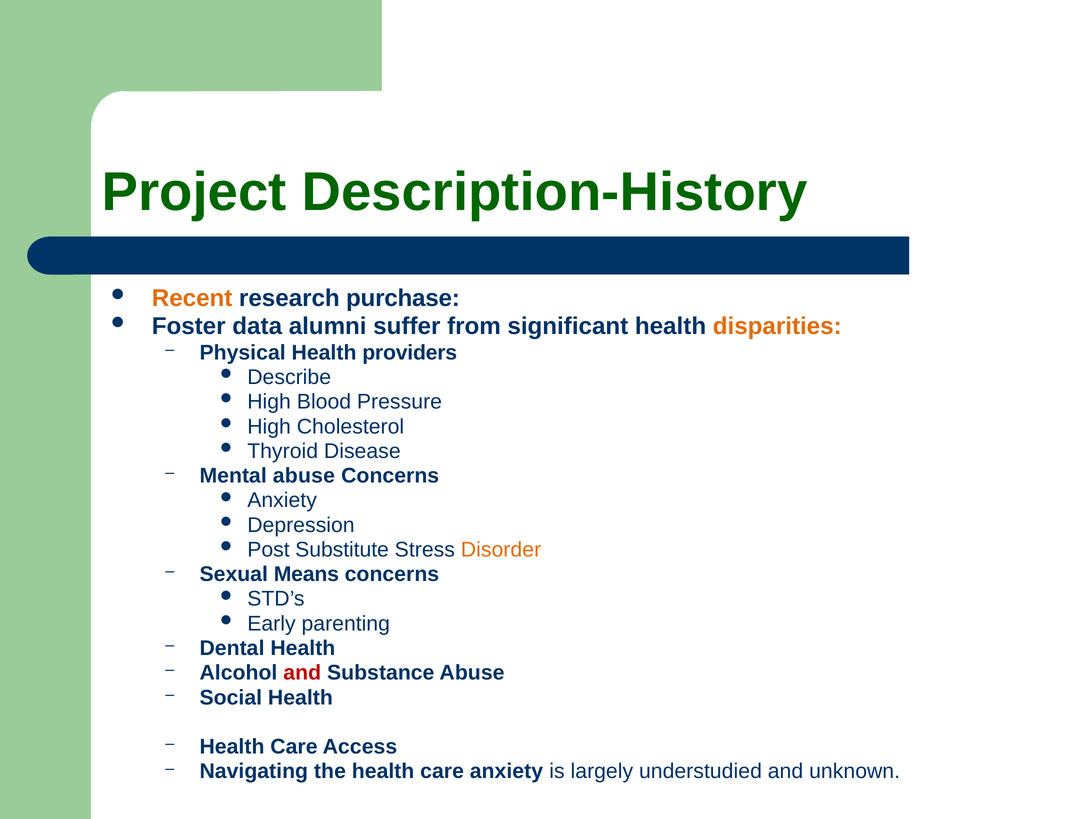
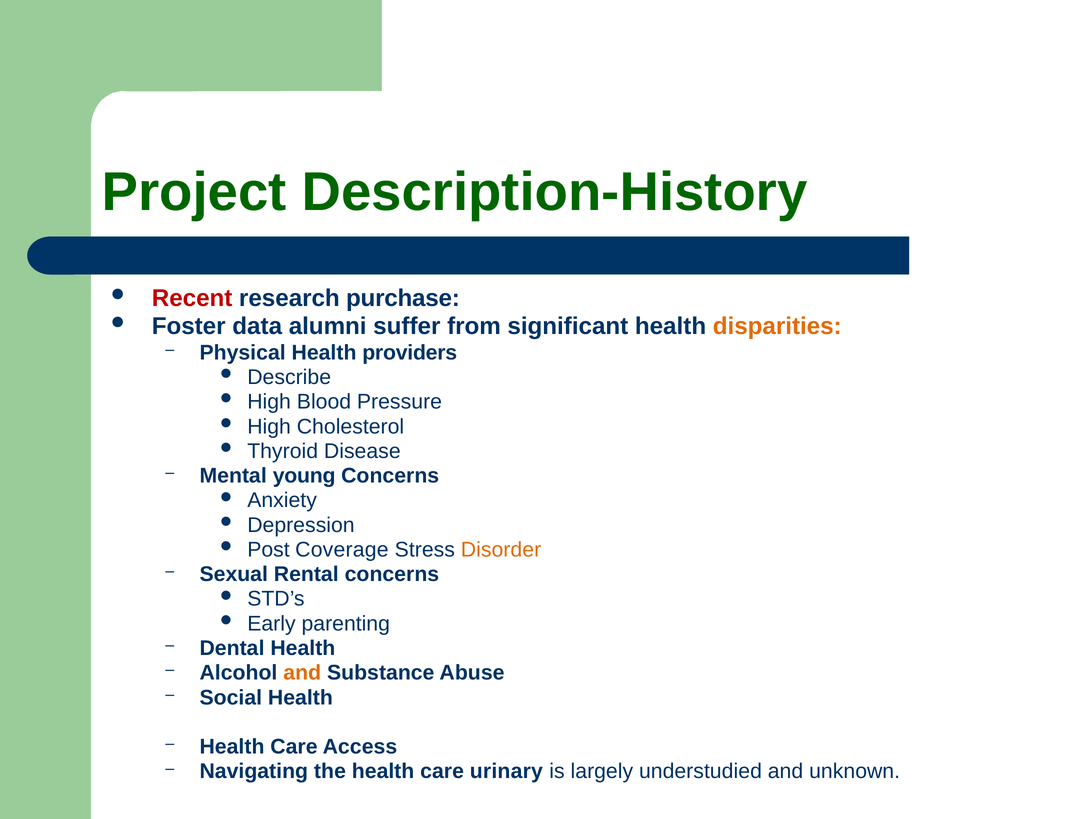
Recent colour: orange -> red
Mental abuse: abuse -> young
Substitute: Substitute -> Coverage
Means: Means -> Rental
and at (302, 672) colour: red -> orange
care anxiety: anxiety -> urinary
